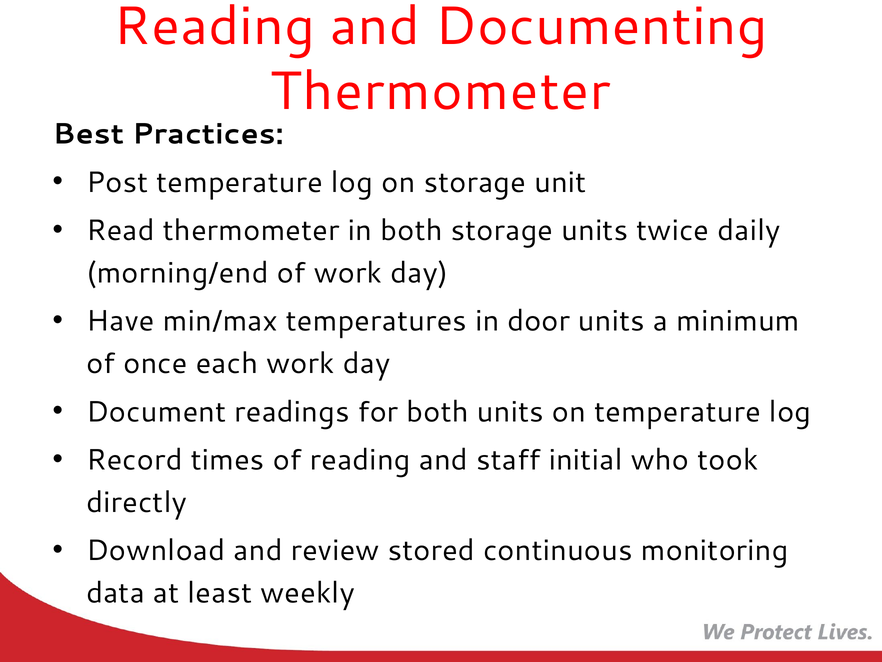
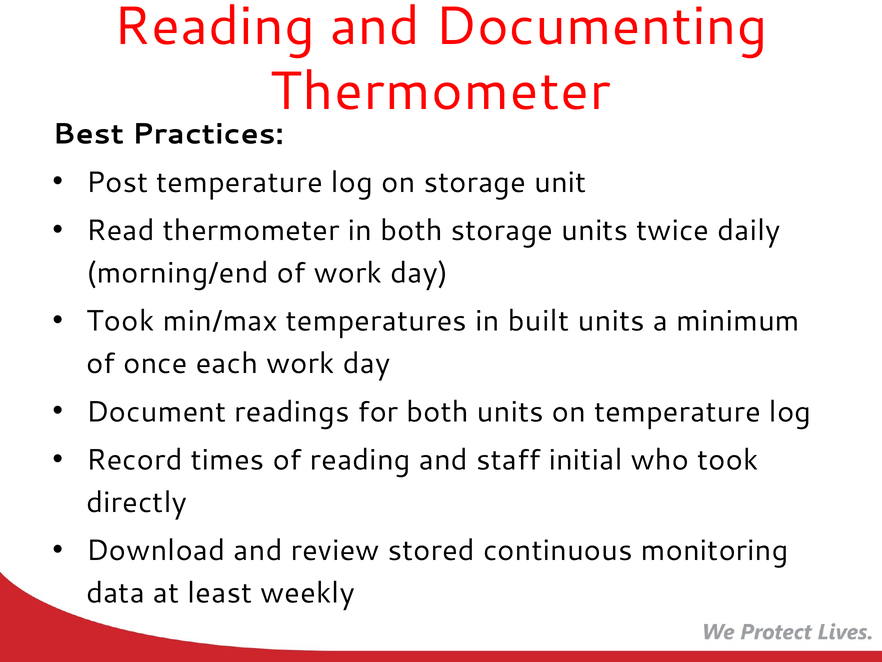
Have at (120, 321): Have -> Took
door: door -> built
